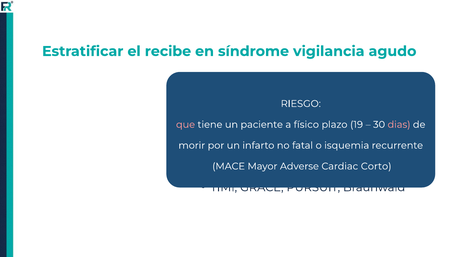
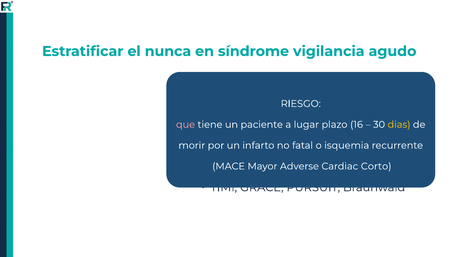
recibe: recibe -> nunca
a físico: físico -> lugar
19: 19 -> 16
dias colour: pink -> yellow
